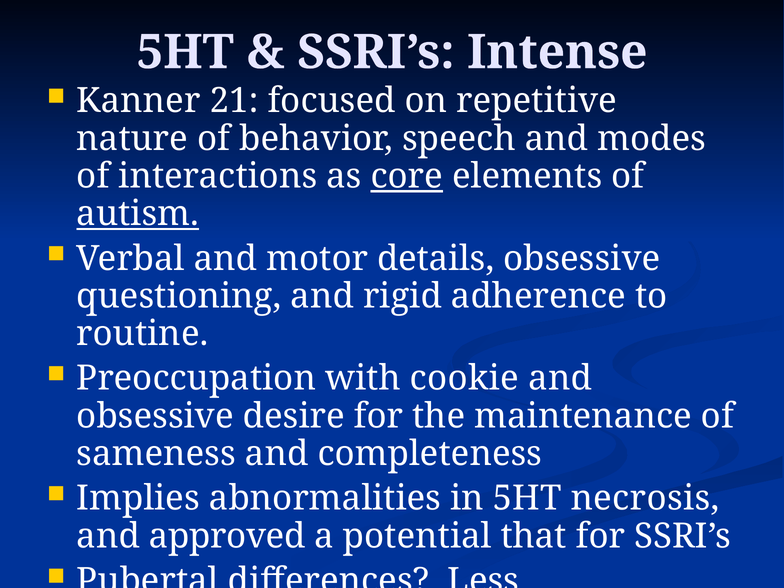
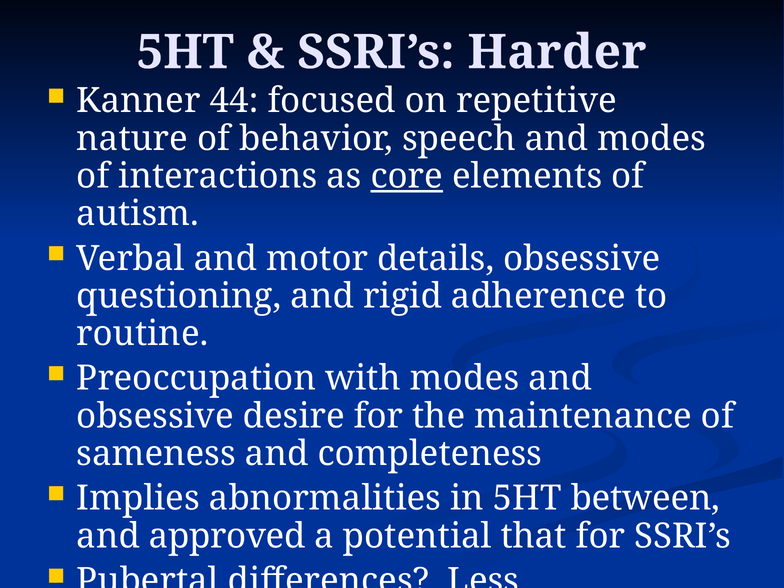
Intense: Intense -> Harder
21: 21 -> 44
autism underline: present -> none
with cookie: cookie -> modes
necrosis: necrosis -> between
